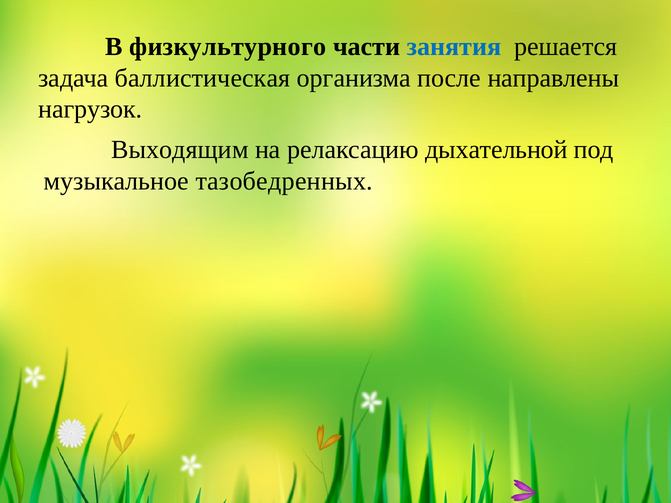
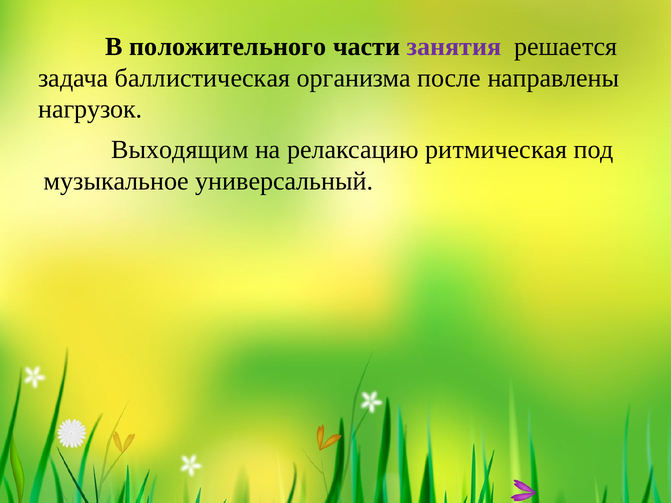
физкультурного: физкультурного -> положительного
занятия colour: blue -> purple
дыхательной: дыхательной -> ритмическая
тазобедренных: тазобедренных -> универсальный
